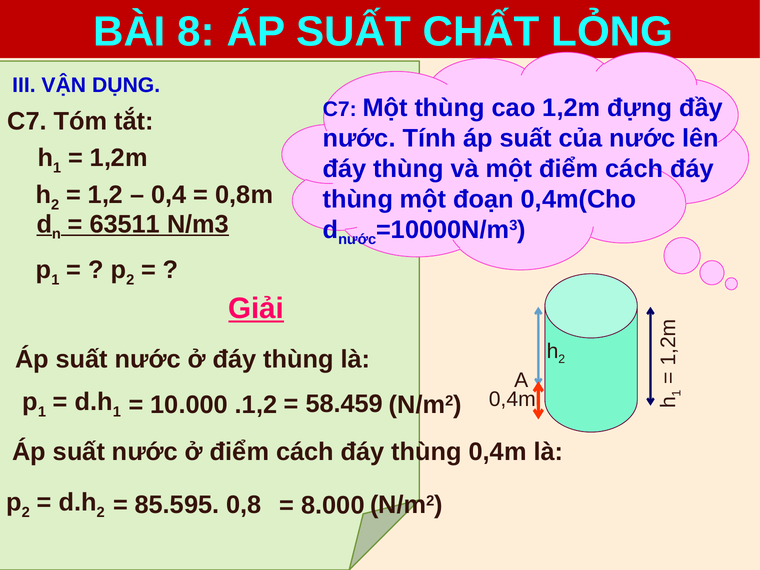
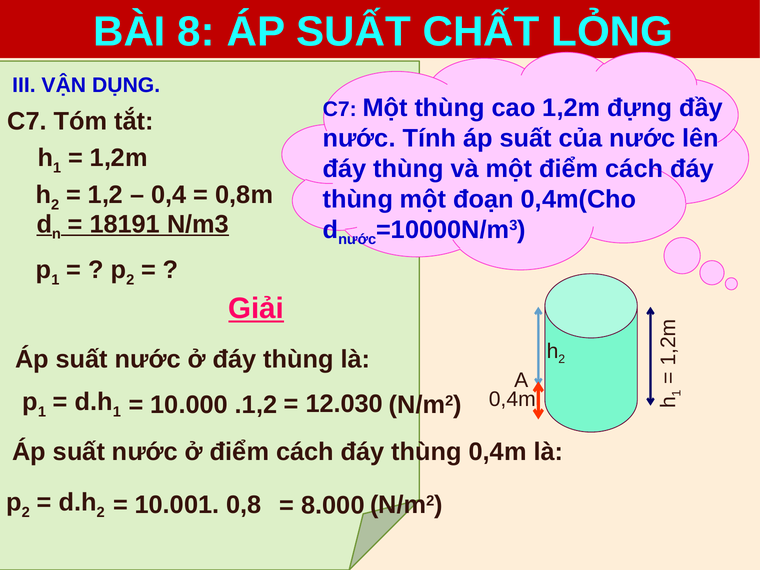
63511: 63511 -> 18191
58.459: 58.459 -> 12.030
85.595: 85.595 -> 10.001
